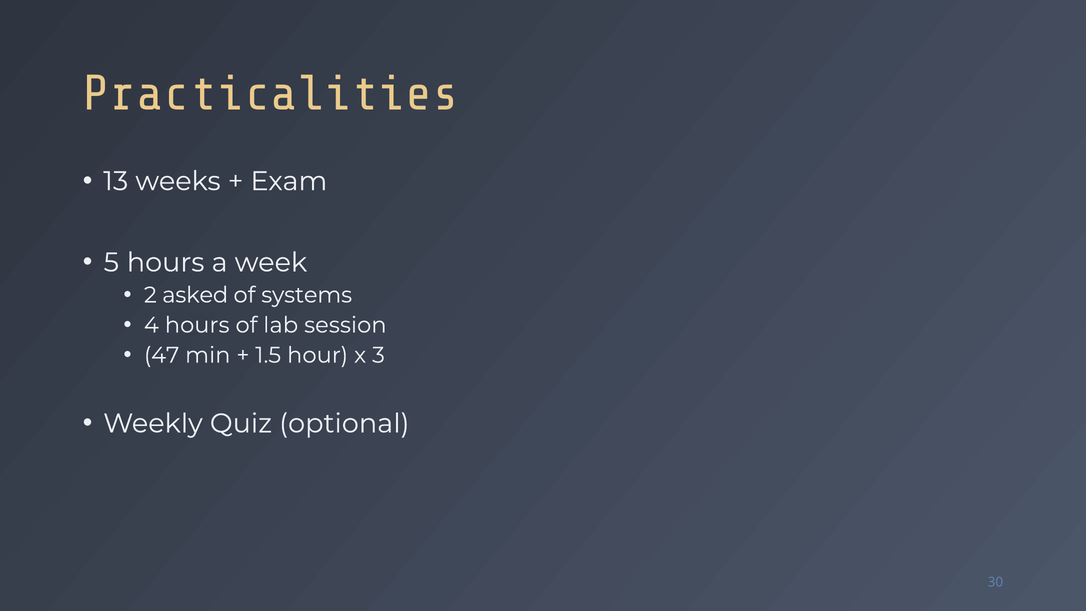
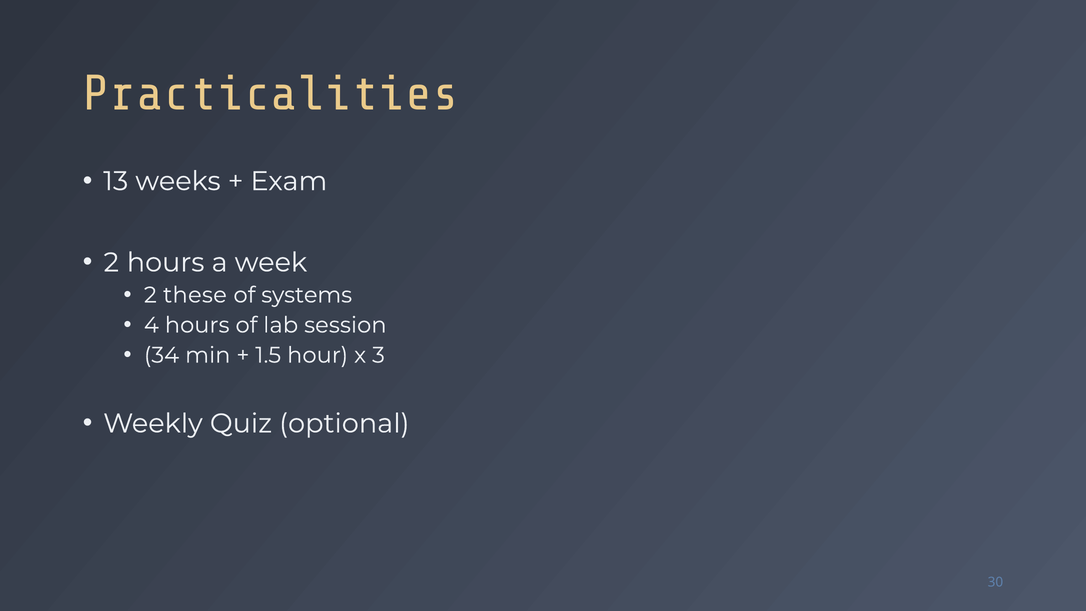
5 at (111, 262): 5 -> 2
asked: asked -> these
47: 47 -> 34
